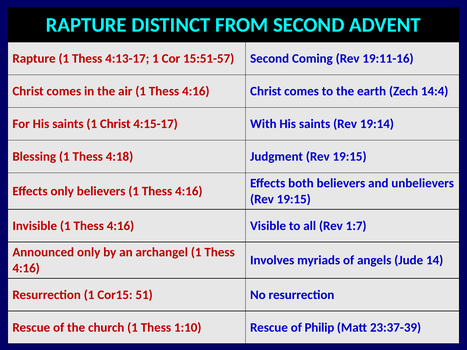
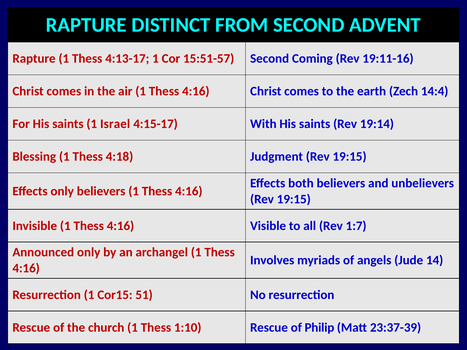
1 Christ: Christ -> Israel
